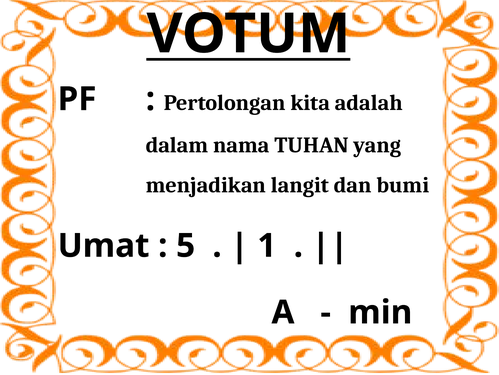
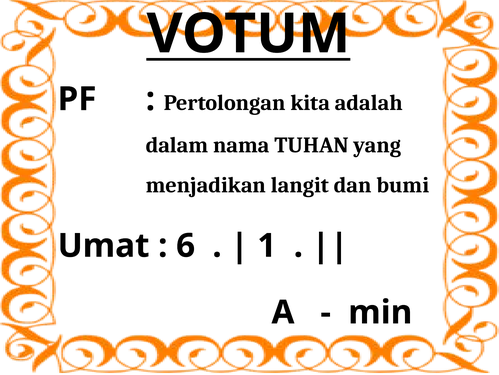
5: 5 -> 6
